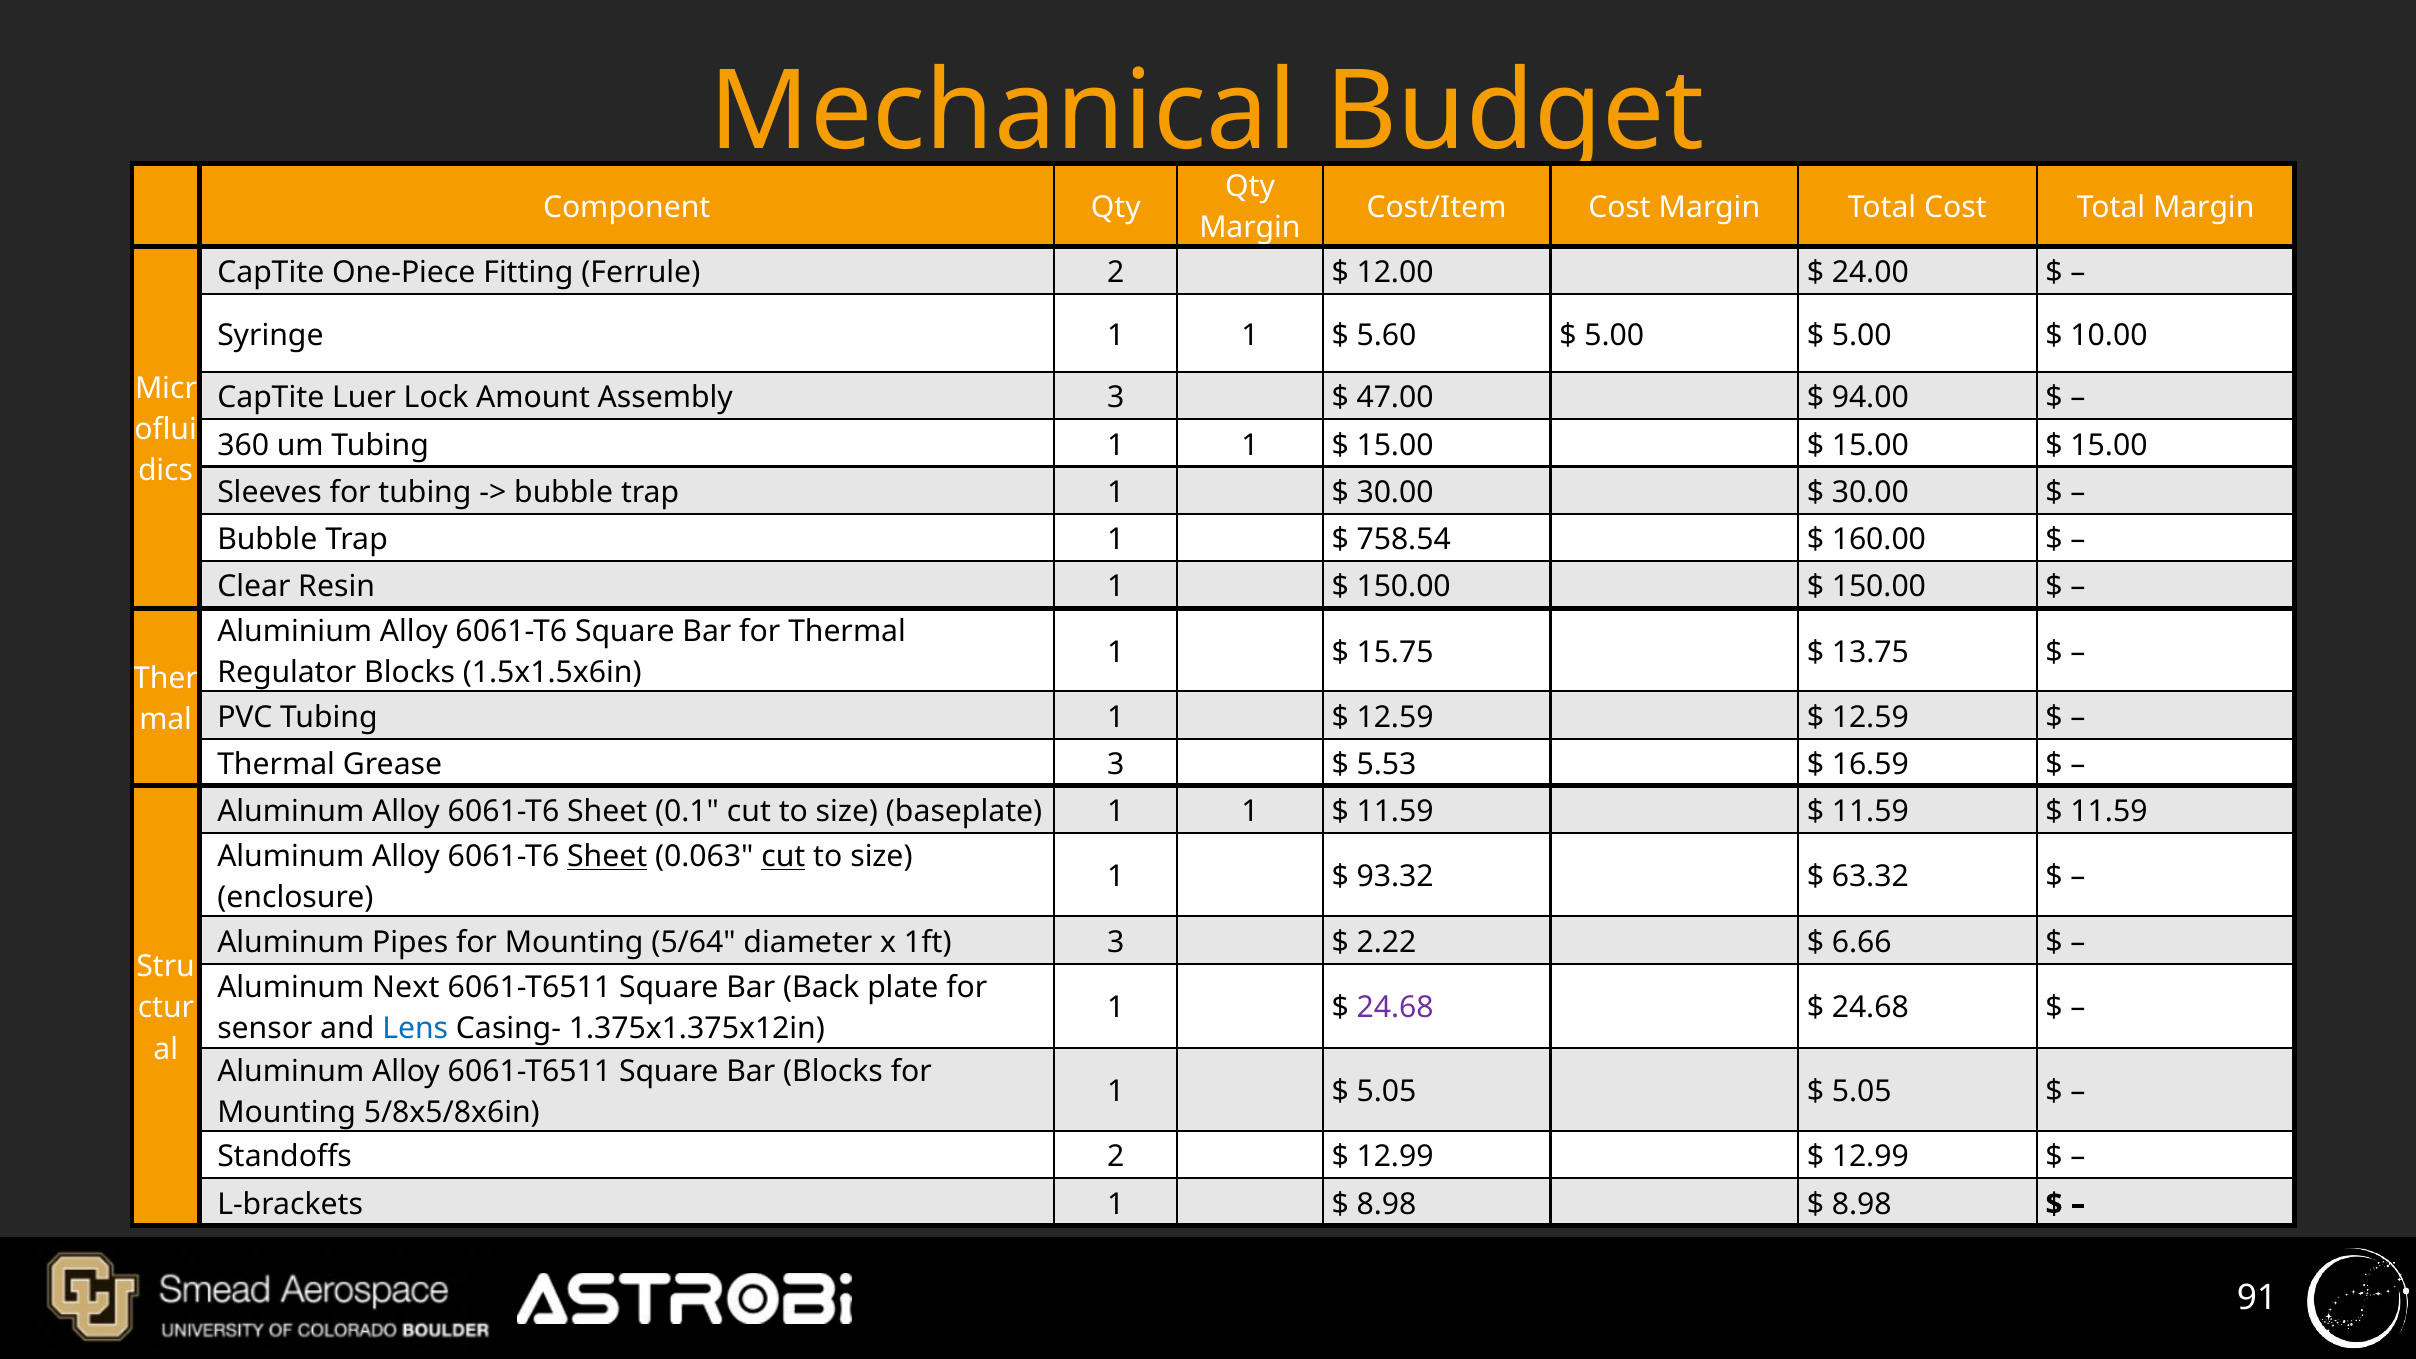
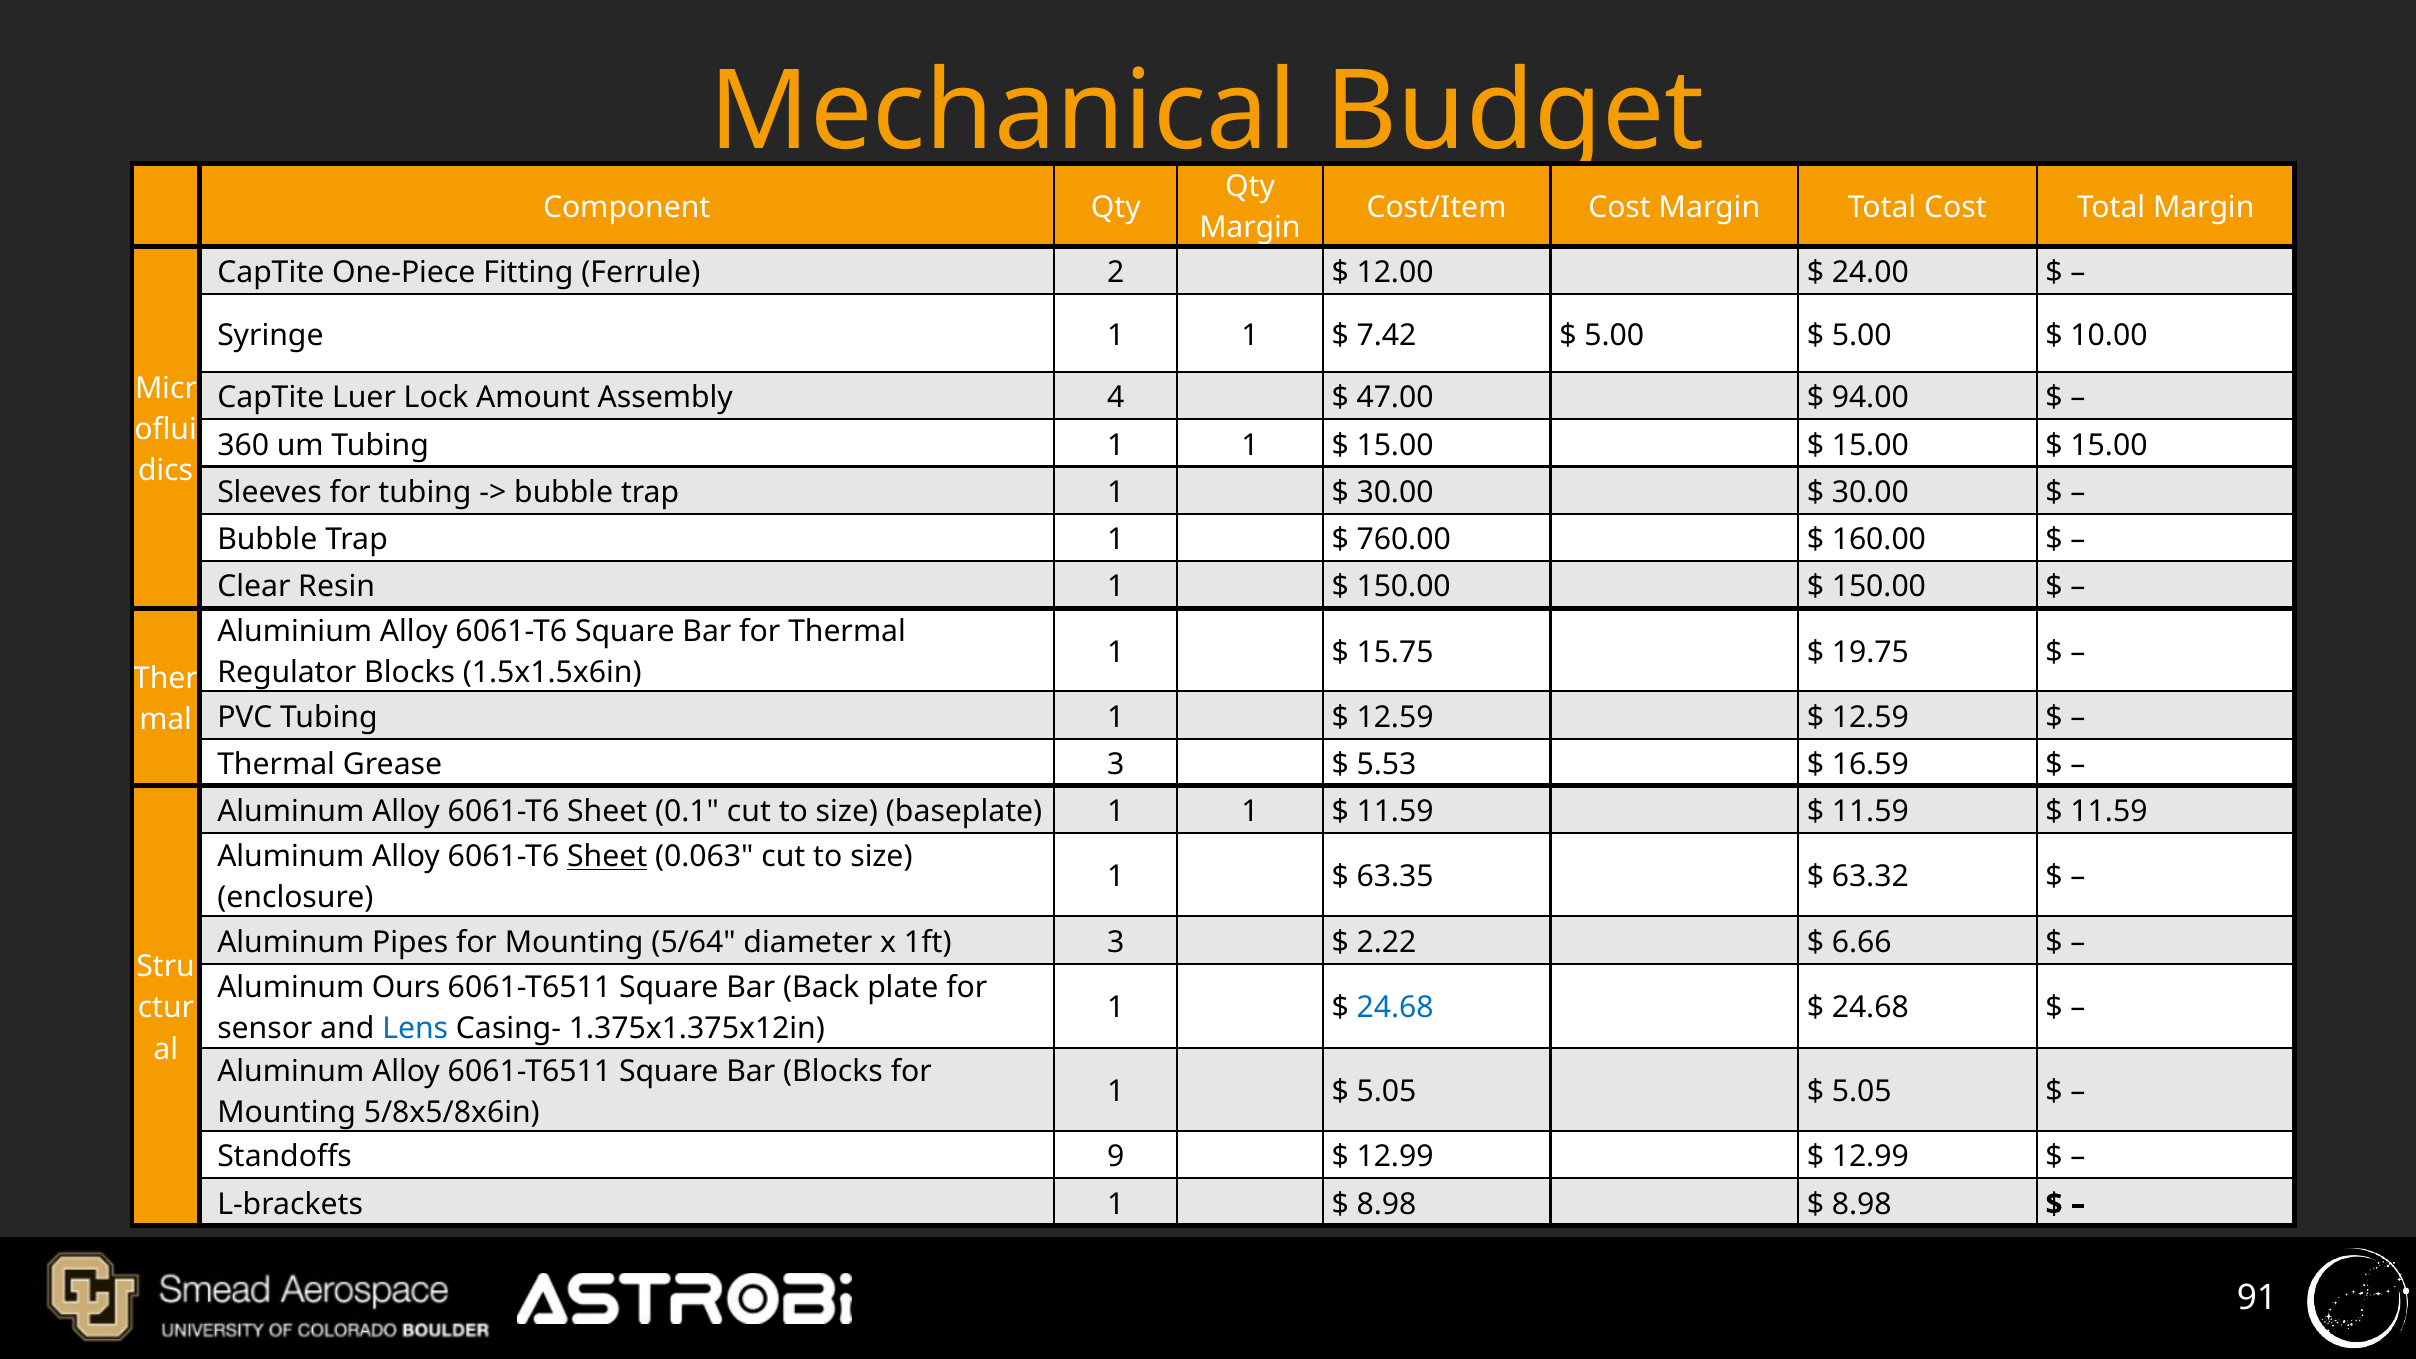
5.60: 5.60 -> 7.42
Assembly 3: 3 -> 4
758.54: 758.54 -> 760.00
13.75: 13.75 -> 19.75
cut at (783, 856) underline: present -> none
93.32: 93.32 -> 63.35
Next: Next -> Ours
24.68 at (1395, 1008) colour: purple -> blue
Standoffs 2: 2 -> 9
